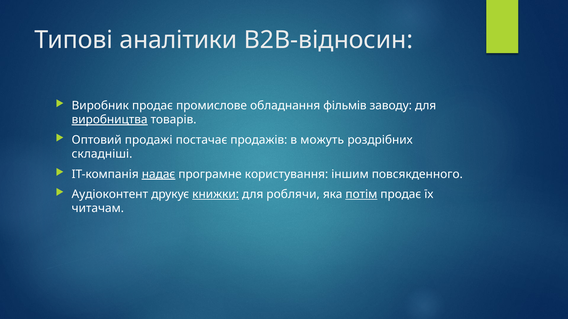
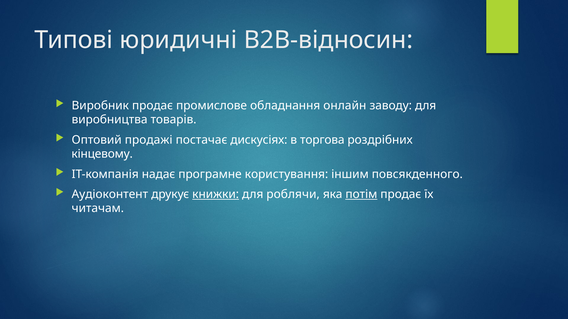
аналітики: аналітики -> юридичні
фільмів: фільмів -> онлайн
виробництва underline: present -> none
продажів: продажів -> дискусіях
можуть: можуть -> торгова
складніші: складніші -> кінцевому
надає underline: present -> none
